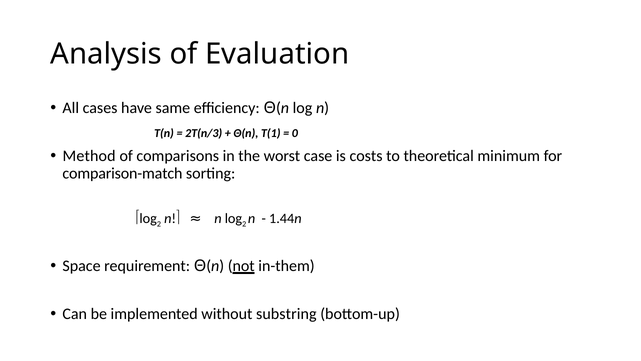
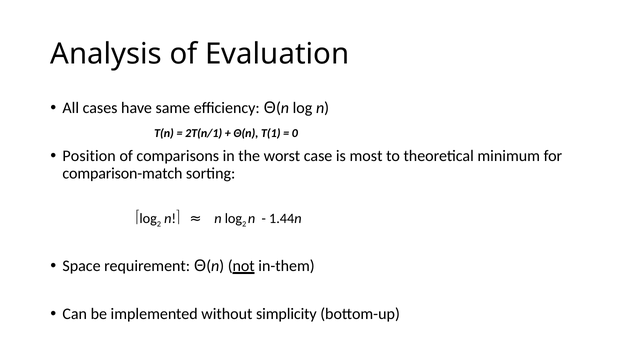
2T(n/3: 2T(n/3 -> 2T(n/1
Method: Method -> Position
costs: costs -> most
substring: substring -> simplicity
